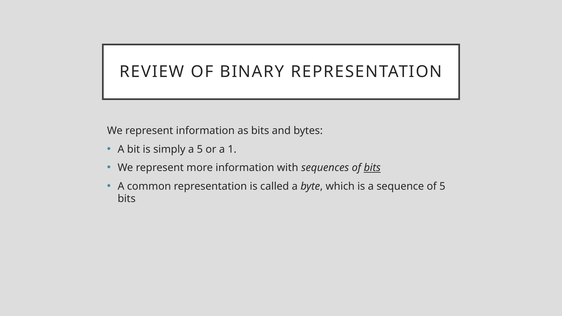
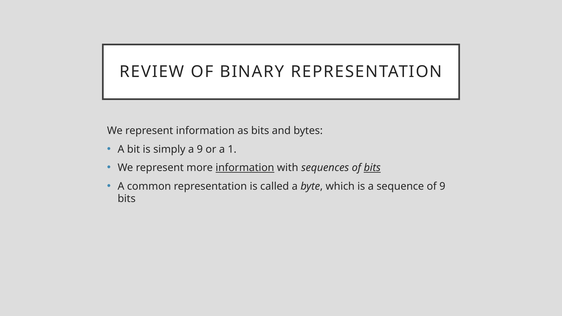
a 5: 5 -> 9
information at (245, 168) underline: none -> present
of 5: 5 -> 9
